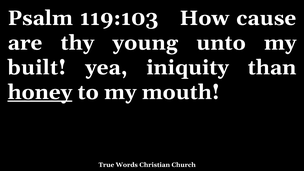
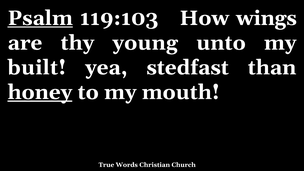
Psalm underline: none -> present
cause: cause -> wings
iniquity: iniquity -> stedfast
